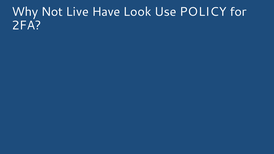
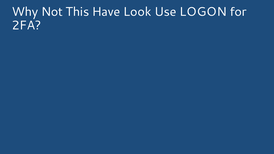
Live: Live -> This
POLICY: POLICY -> LOGON
